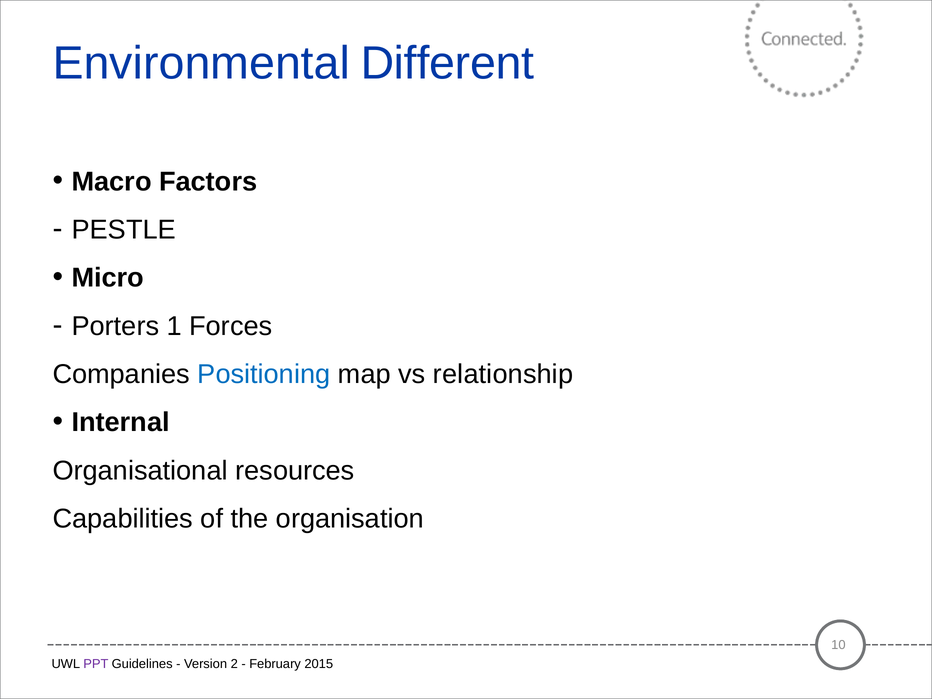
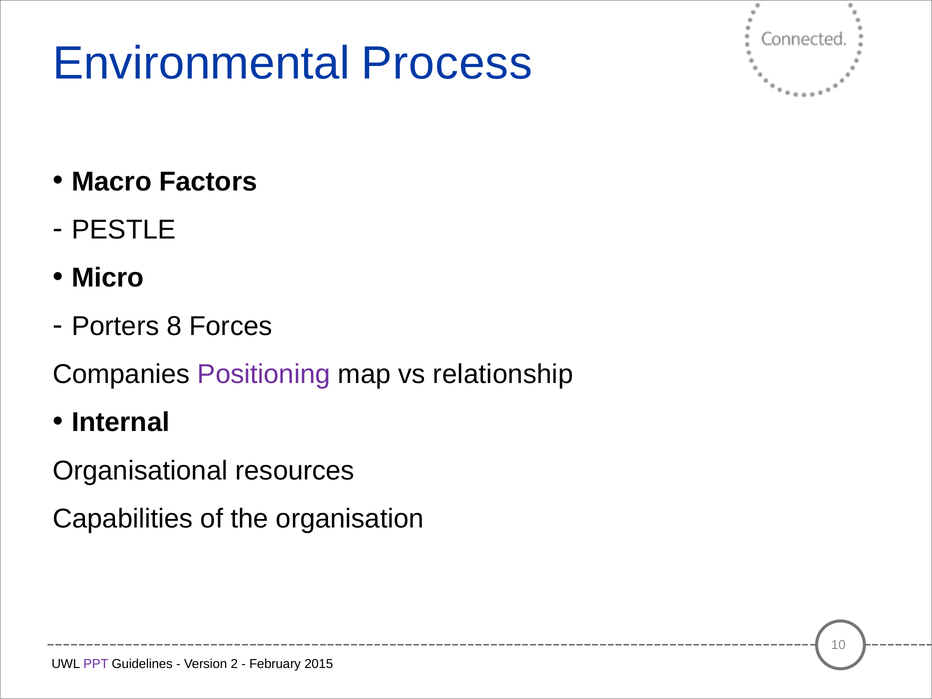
Different: Different -> Process
1: 1 -> 8
Positioning colour: blue -> purple
